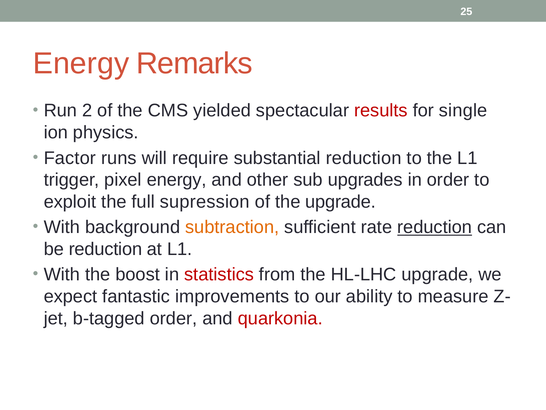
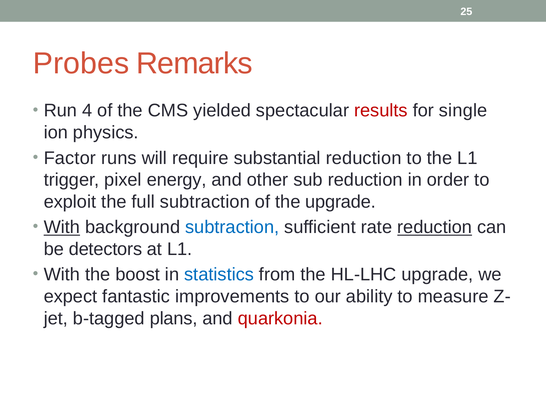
Energy at (81, 64): Energy -> Probes
2: 2 -> 4
sub upgrades: upgrades -> reduction
full supression: supression -> subtraction
With at (62, 227) underline: none -> present
subtraction at (232, 227) colour: orange -> blue
be reduction: reduction -> detectors
statistics colour: red -> blue
b-tagged order: order -> plans
